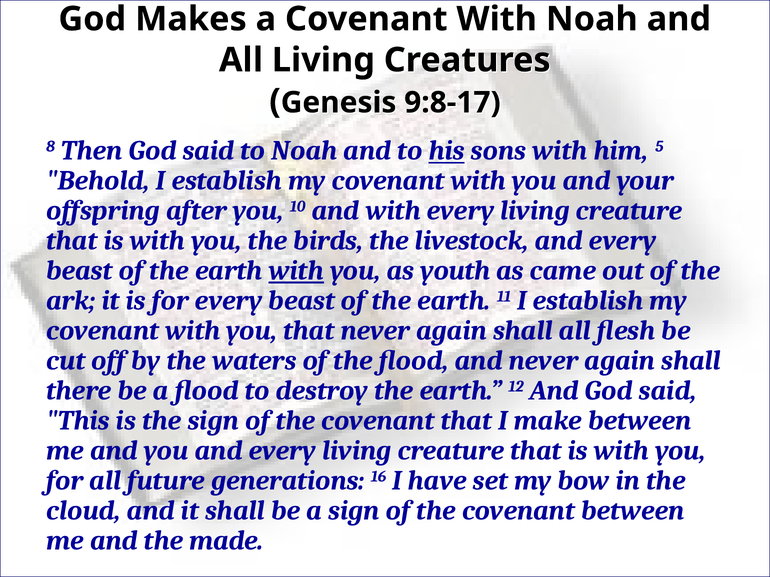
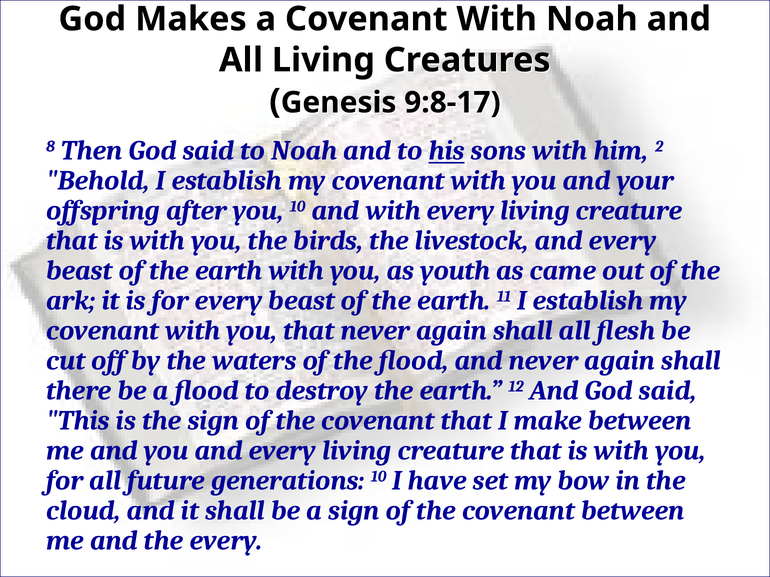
5: 5 -> 2
with at (296, 271) underline: present -> none
generations 16: 16 -> 10
the made: made -> every
